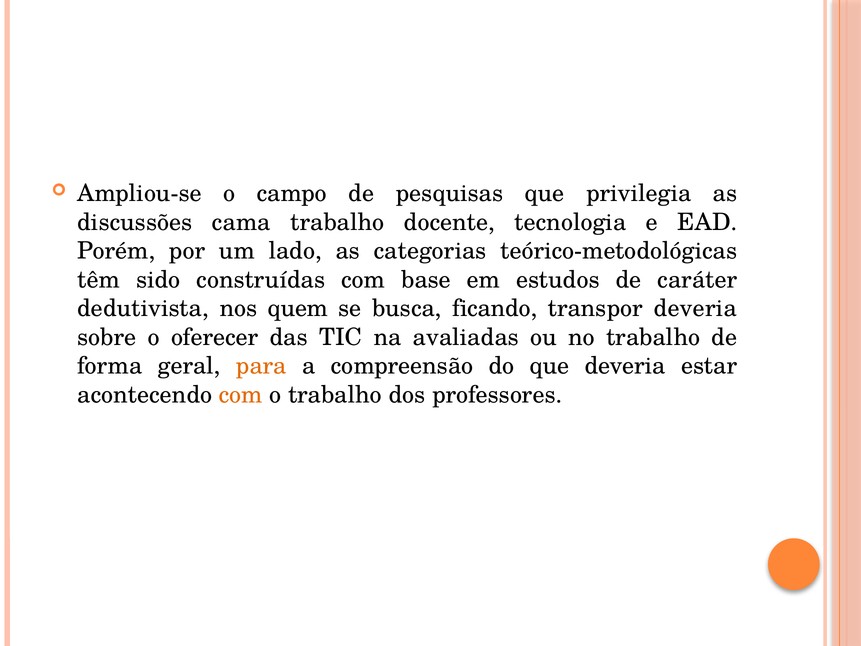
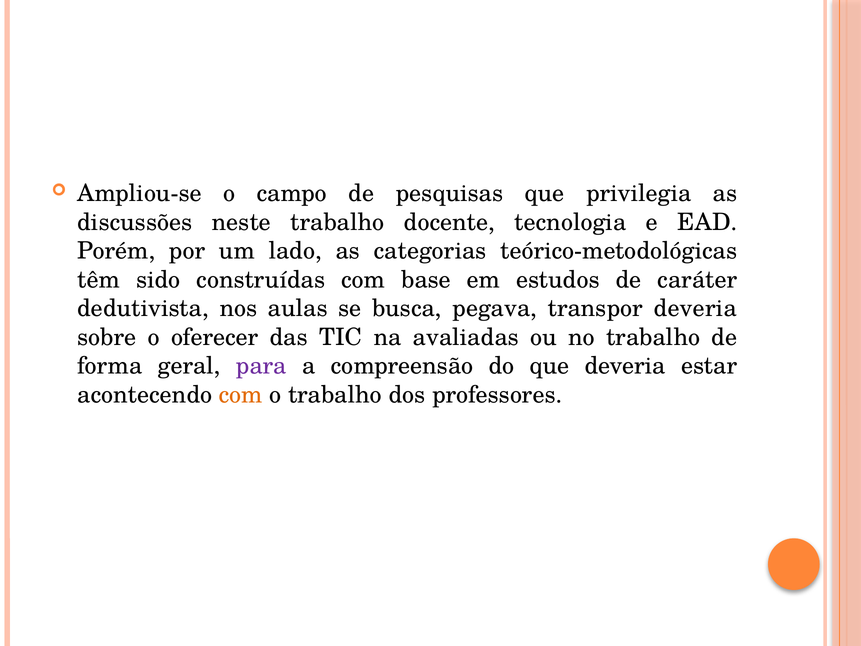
cama: cama -> neste
quem: quem -> aulas
ficando: ficando -> pegava
para colour: orange -> purple
